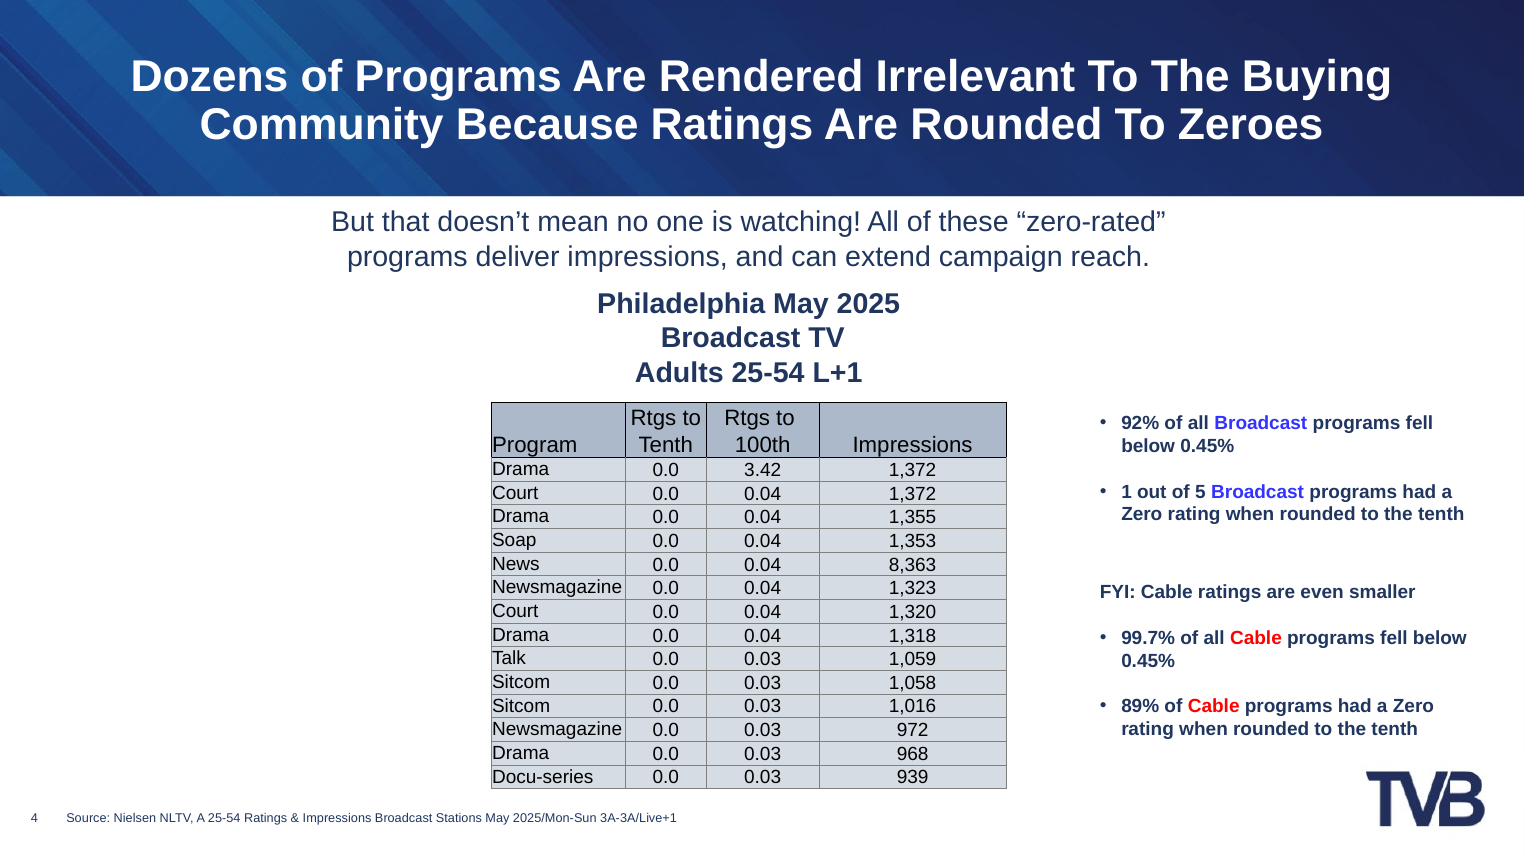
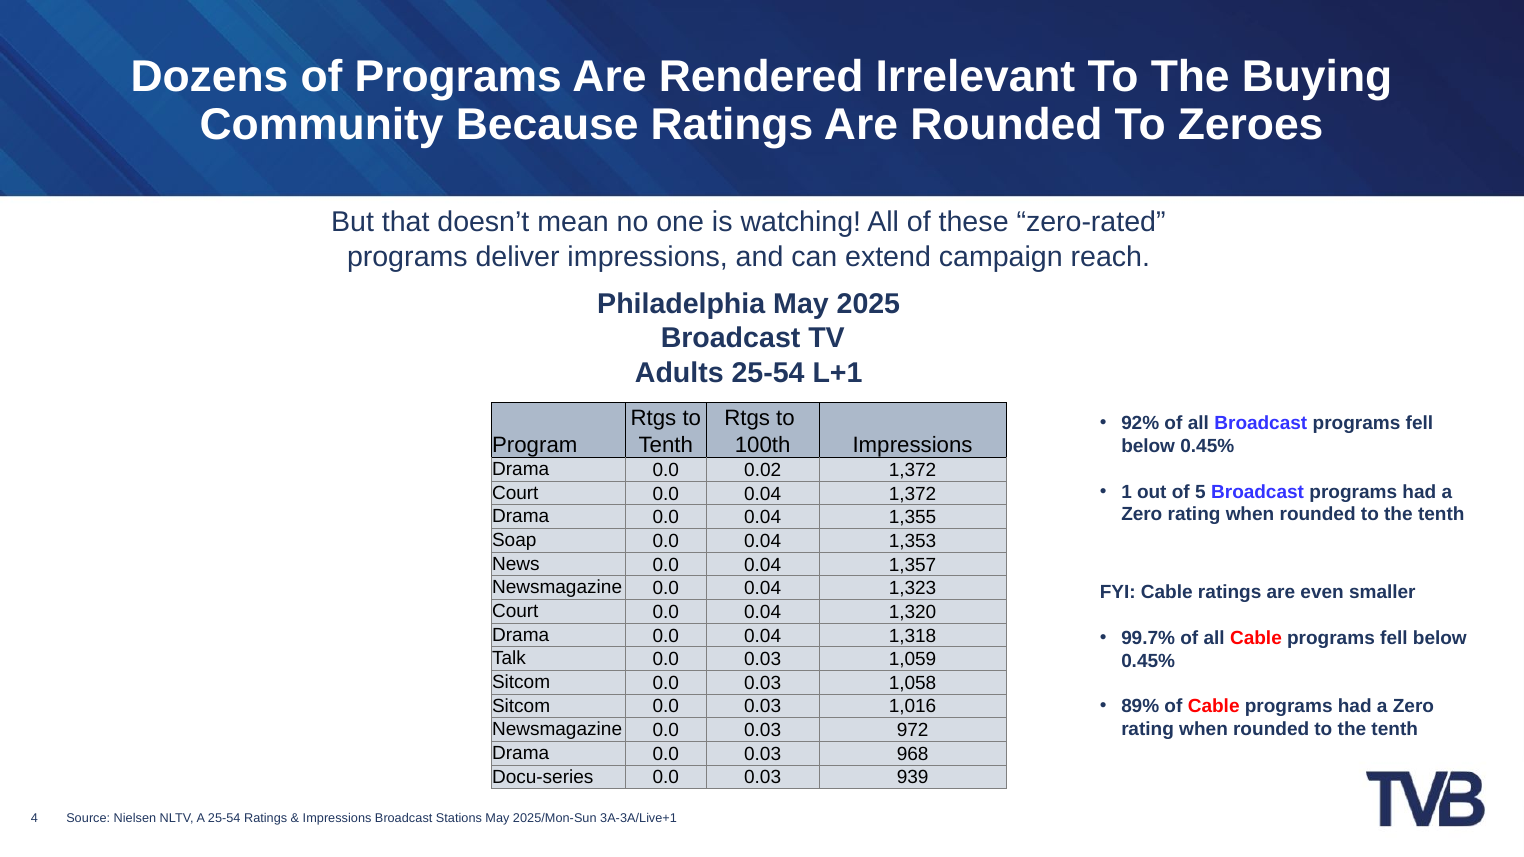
3.42: 3.42 -> 0.02
8,363: 8,363 -> 1,357
